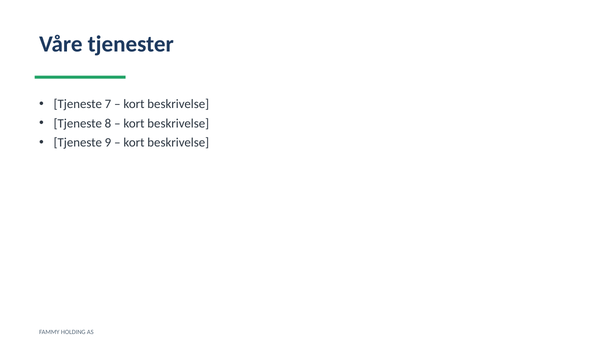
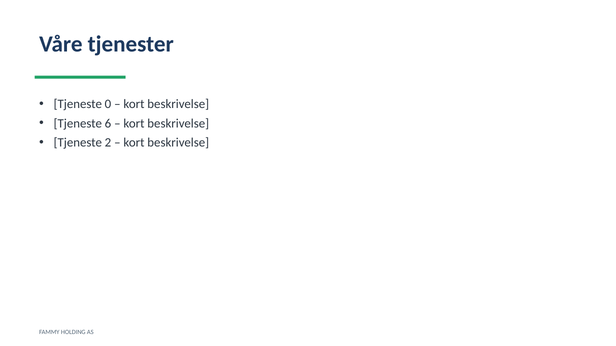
7: 7 -> 0
8: 8 -> 6
9: 9 -> 2
